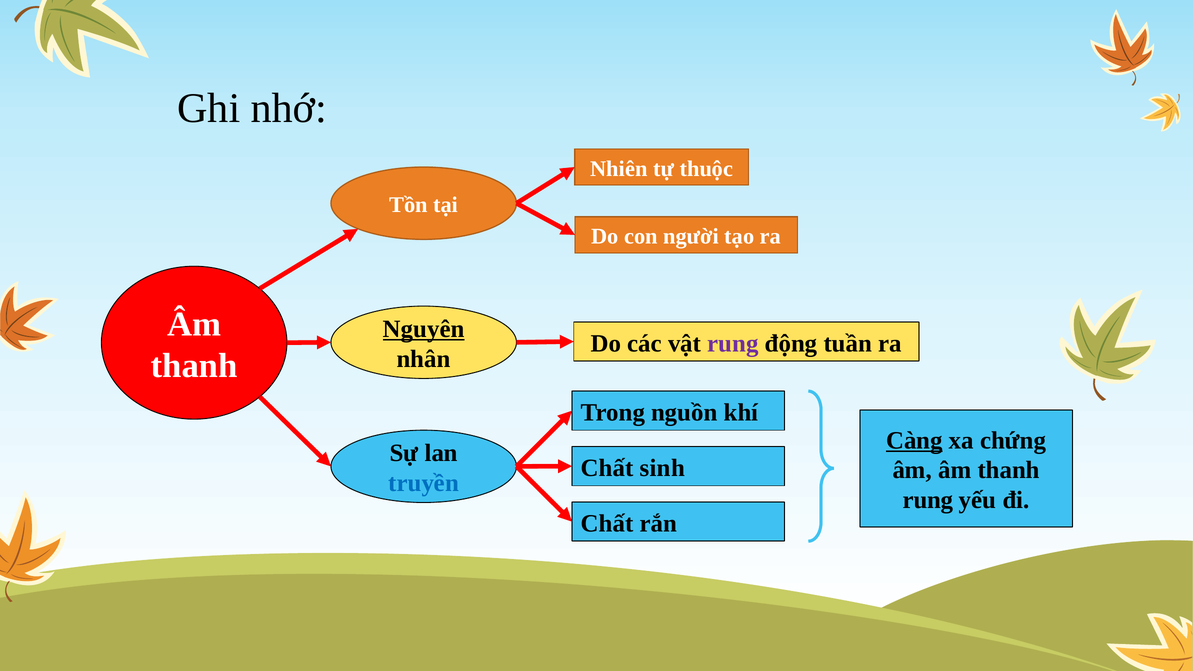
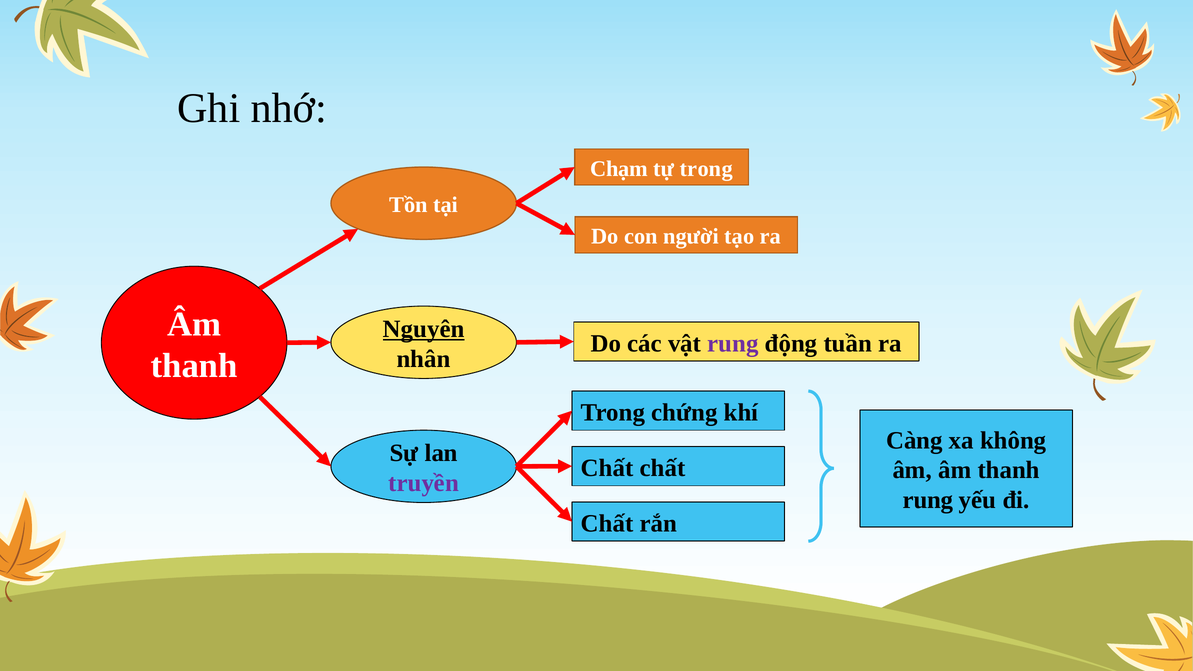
Nhiên: Nhiên -> Chạm
tự thuộc: thuộc -> trong
nguồn: nguồn -> chứng
Càng underline: present -> none
chứng: chứng -> không
sinh at (662, 468): sinh -> chất
truyền colour: blue -> purple
